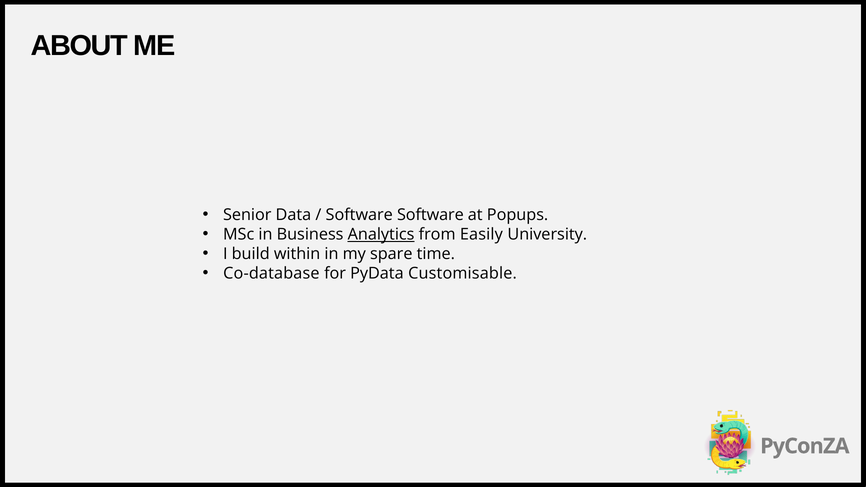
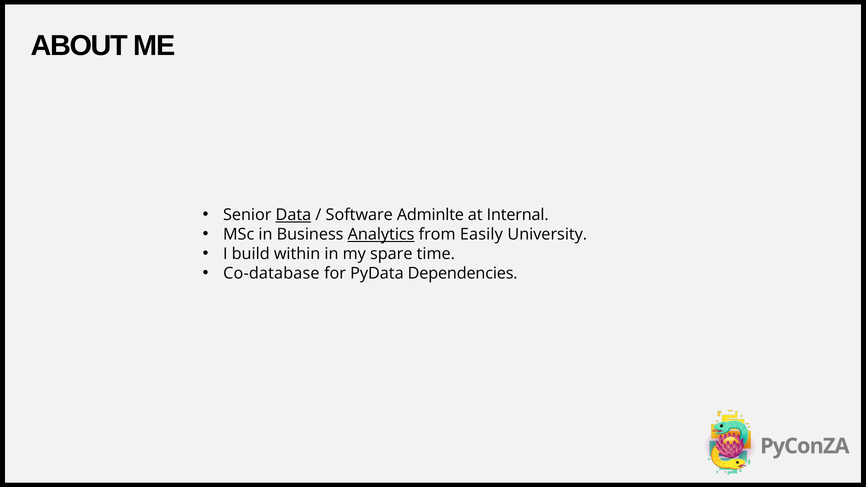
Data underline: none -> present
Software Software: Software -> Adminlte
Popups: Popups -> Internal
Customisable: Customisable -> Dependencies
